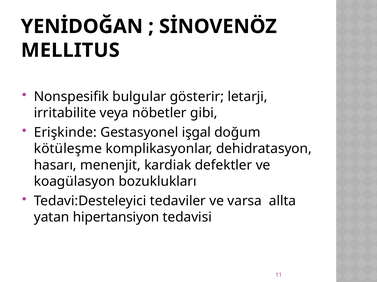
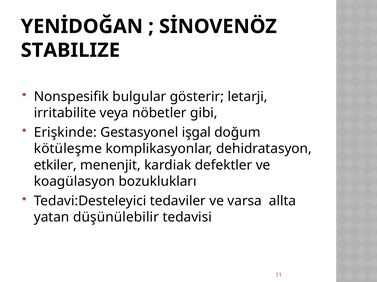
MELLITUS: MELLITUS -> STABILIZE
hasarı: hasarı -> etkiler
hipertansiyon: hipertansiyon -> düşünülebilir
